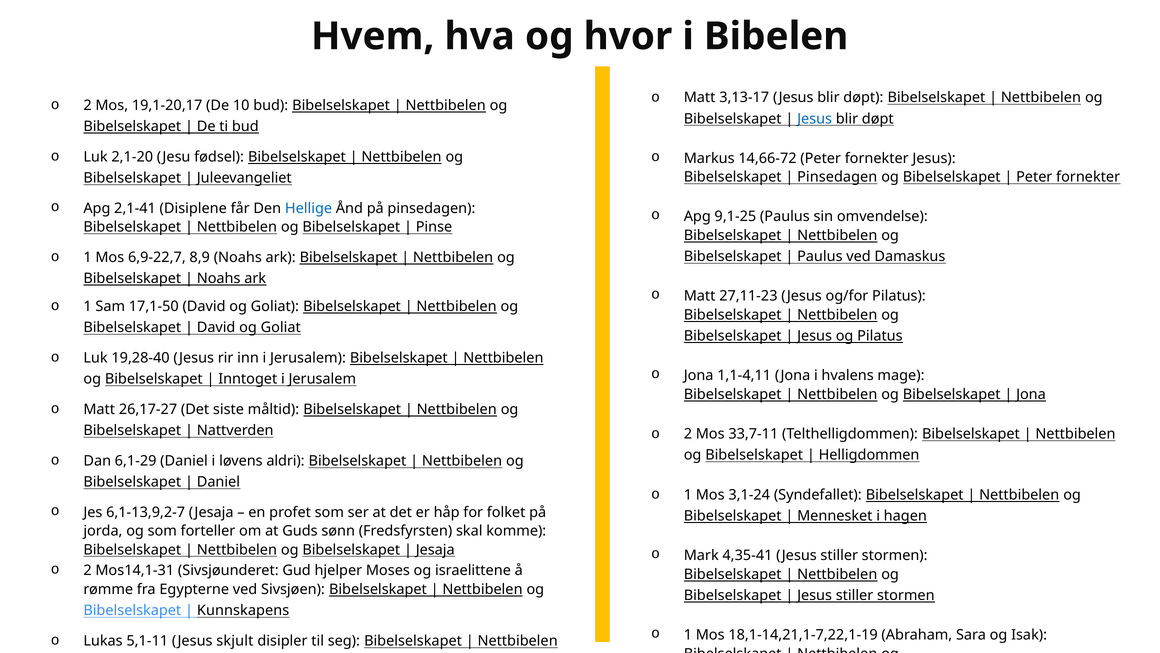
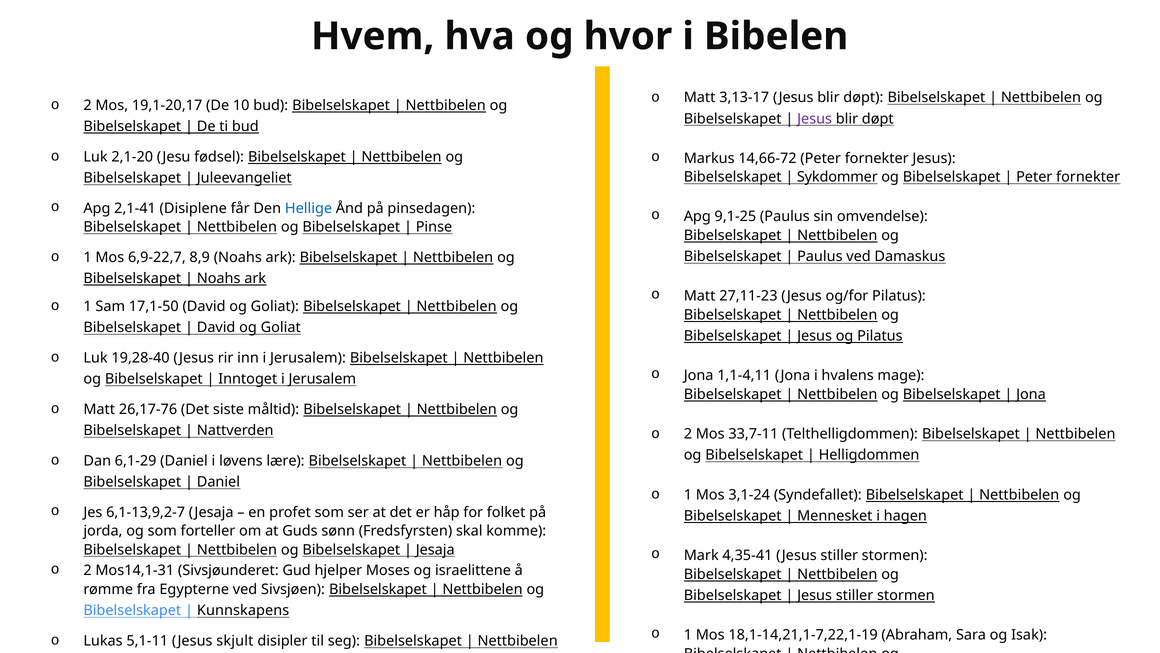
Jesus at (815, 119) colour: blue -> purple
Pinsedagen at (837, 177): Pinsedagen -> Sykdommer
26,17-27: 26,17-27 -> 26,17-76
aldri: aldri -> lære
